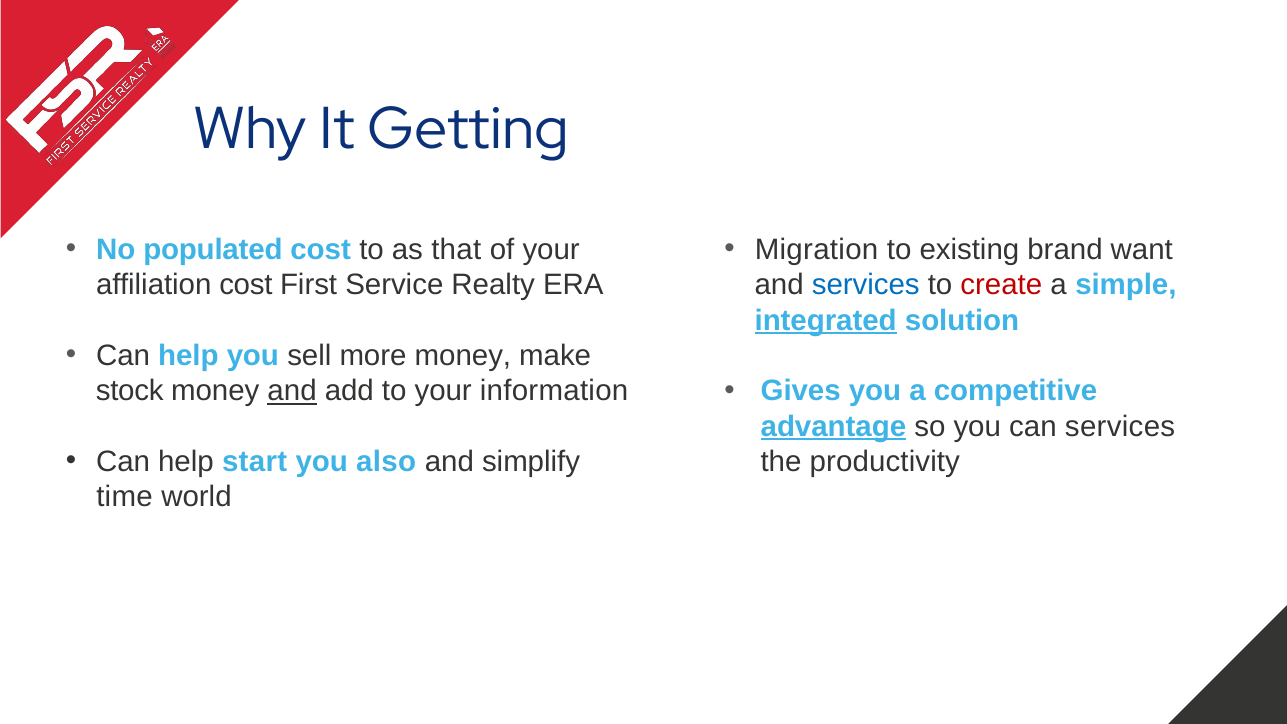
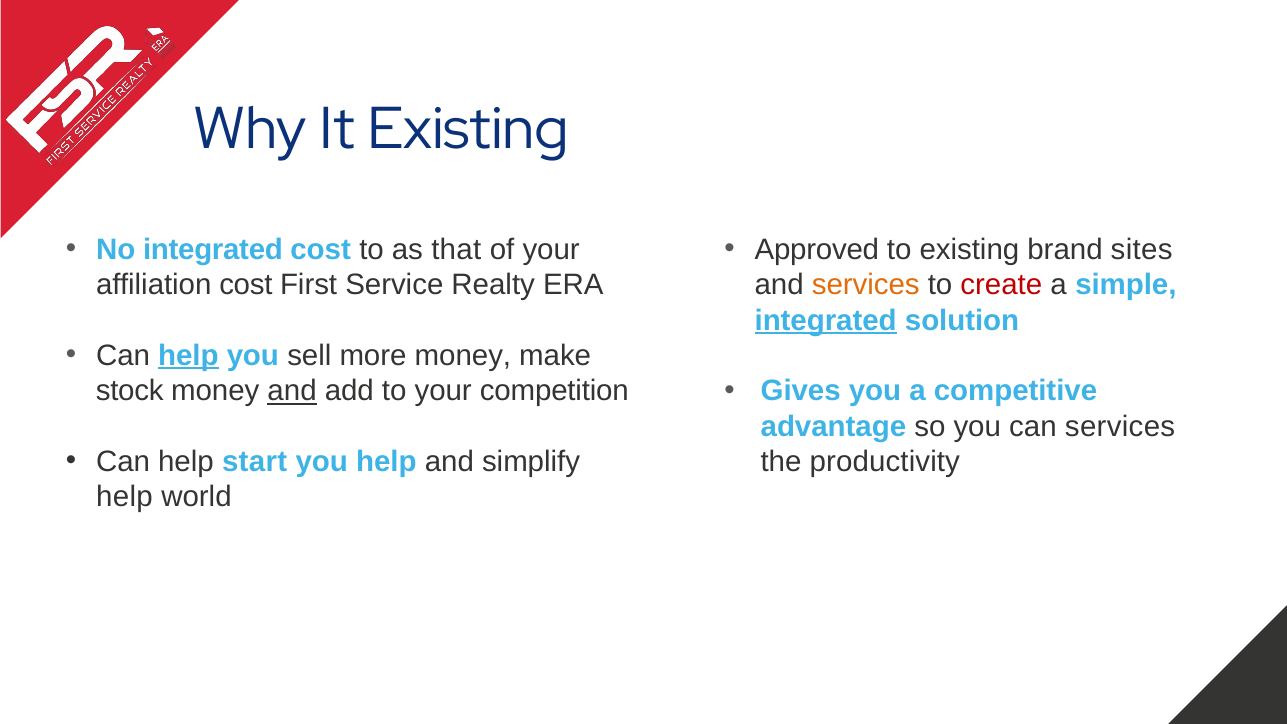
It Getting: Getting -> Existing
No populated: populated -> integrated
Migration: Migration -> Approved
want: want -> sites
services at (866, 285) colour: blue -> orange
help at (188, 356) underline: none -> present
information: information -> competition
advantage underline: present -> none
you also: also -> help
time at (125, 497): time -> help
